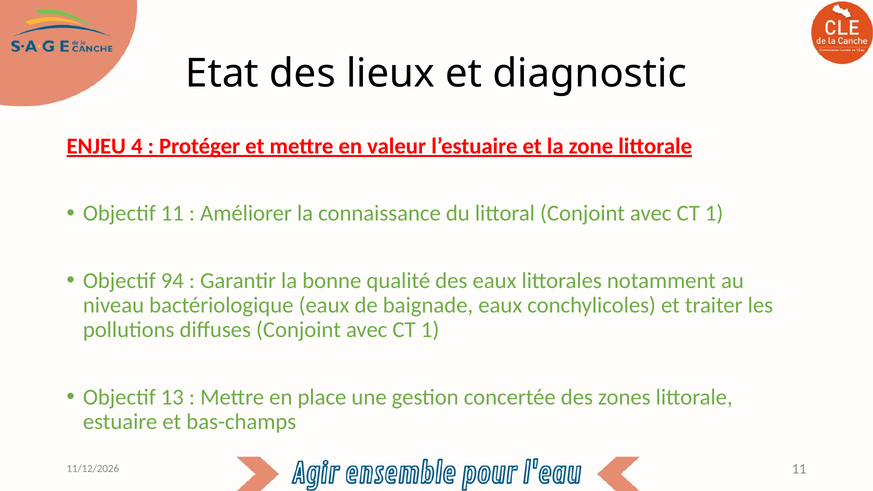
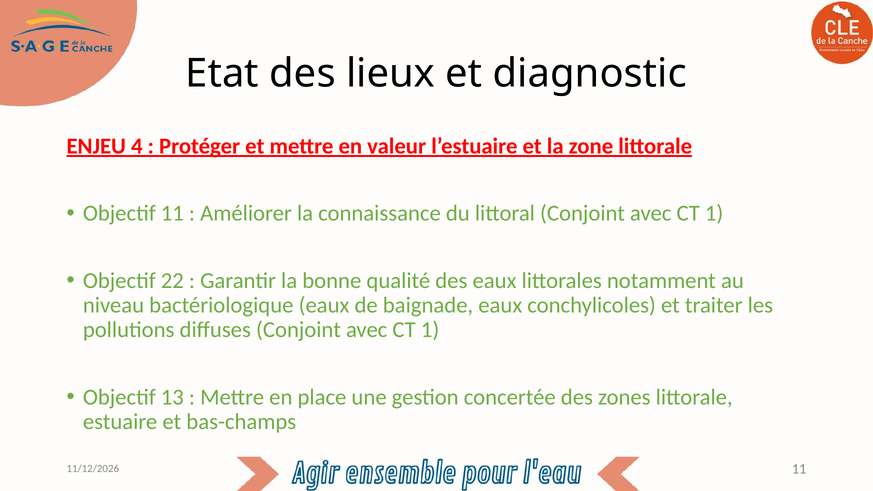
94: 94 -> 22
